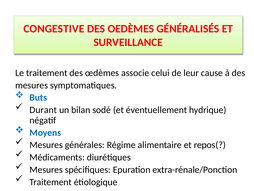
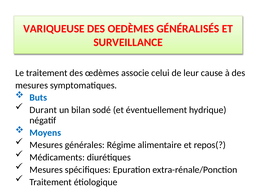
CONGESTIVE: CONGESTIVE -> VARIQUEUSE
